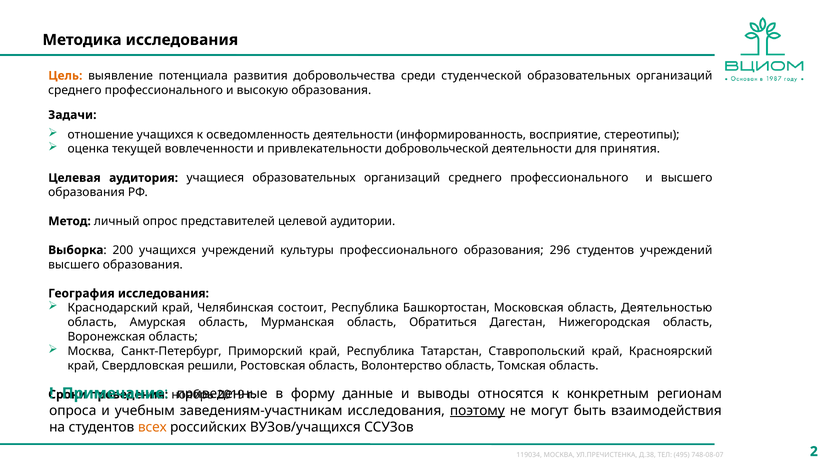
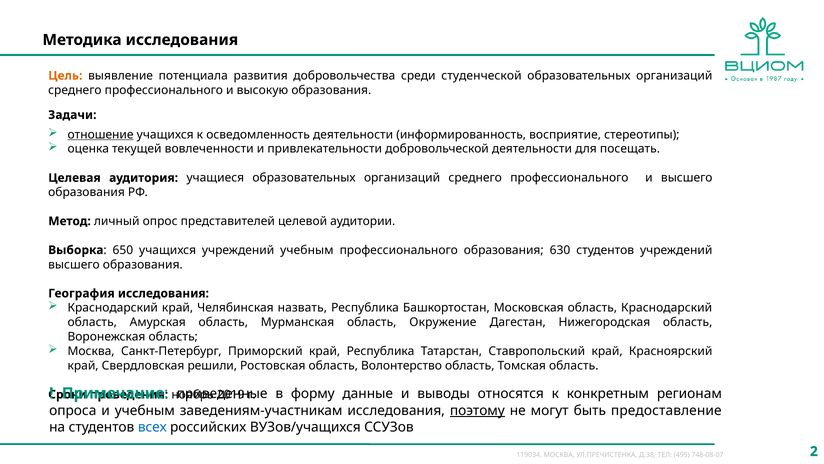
отношение underline: none -> present
принятия: принятия -> посещать
200: 200 -> 650
учреждений культуры: культуры -> учебным
296: 296 -> 630
состоит: состоит -> назвать
область Деятельностью: Деятельностью -> Краснодарский
Обратиться: Обратиться -> Окружение
взаимодействия: взаимодействия -> предоставление
всех colour: orange -> blue
